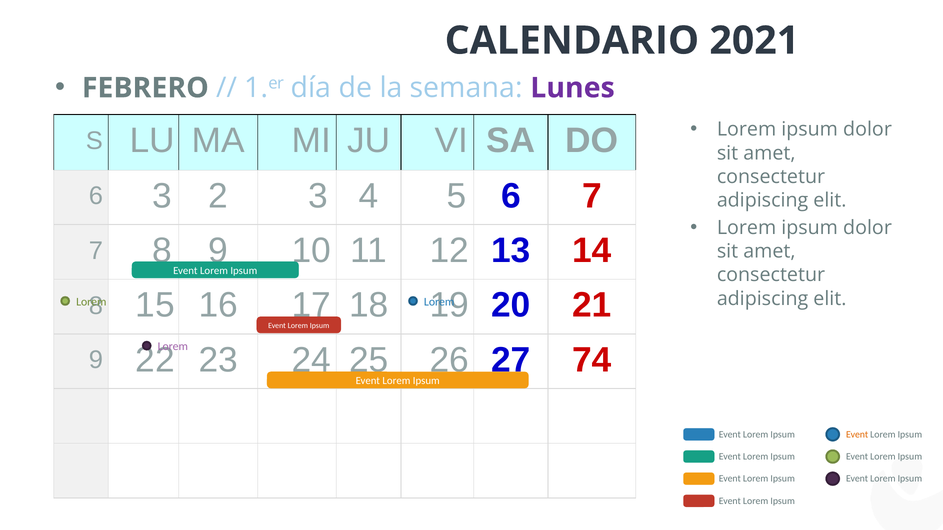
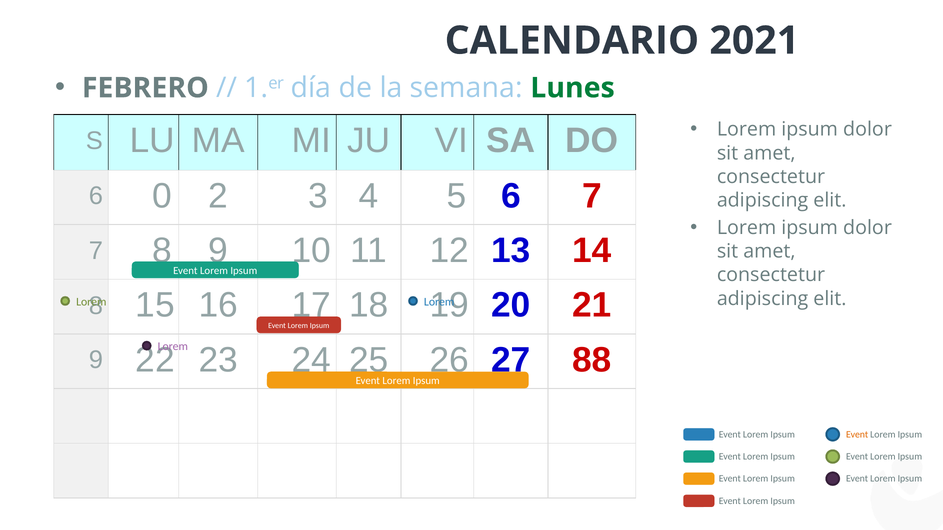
Lunes colour: purple -> green
6 3: 3 -> 0
74: 74 -> 88
